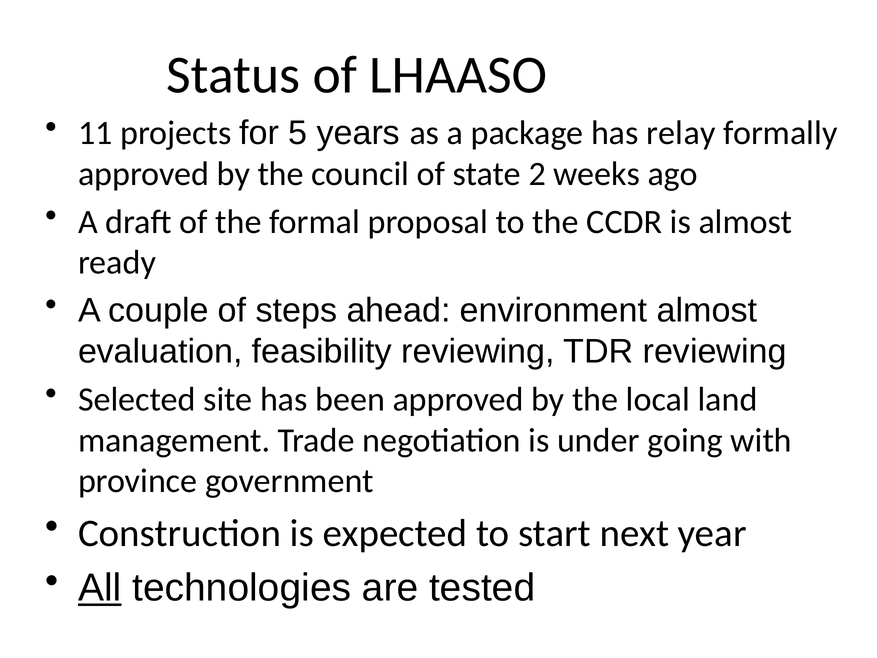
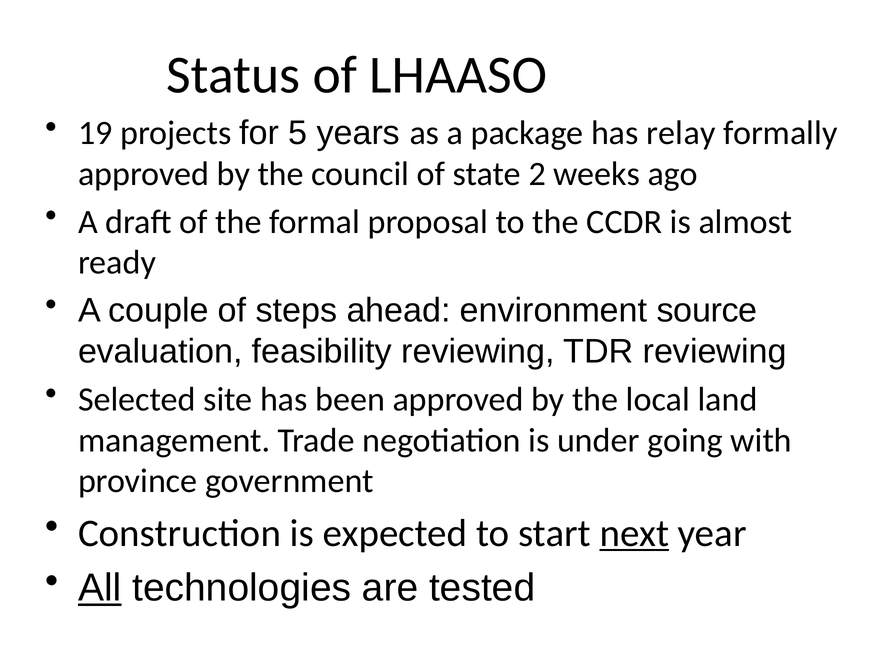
11: 11 -> 19
environment almost: almost -> source
next underline: none -> present
